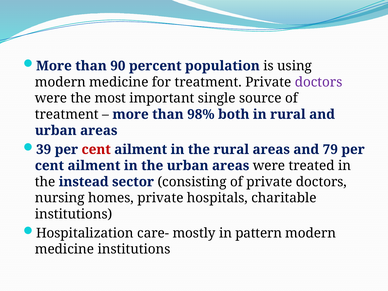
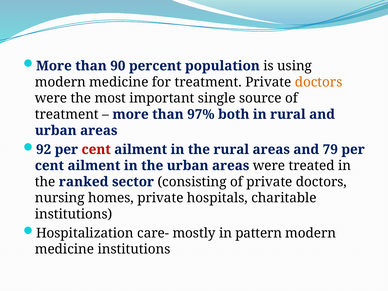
doctors at (319, 82) colour: purple -> orange
98%: 98% -> 97%
39: 39 -> 92
instead: instead -> ranked
